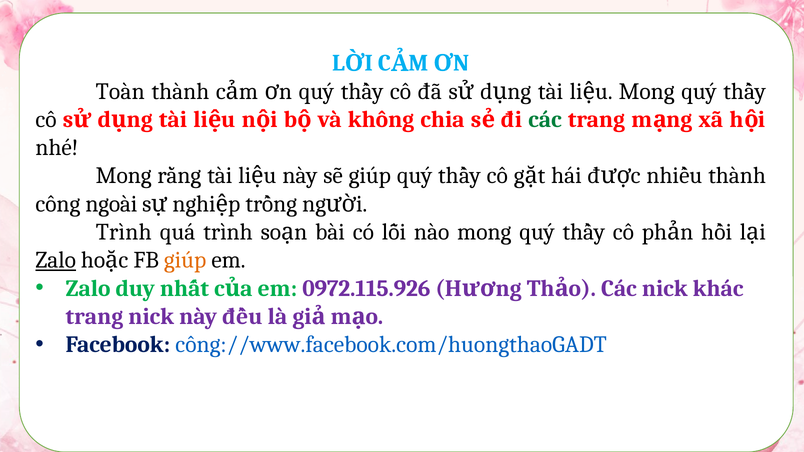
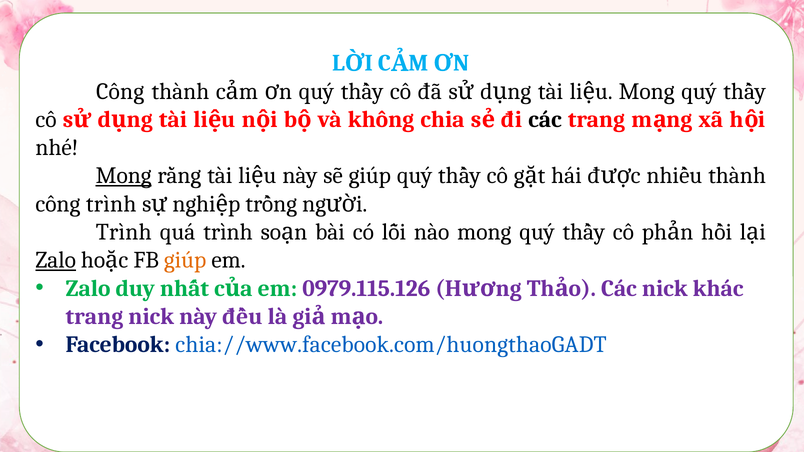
Toàn at (120, 91): Toàn -> Công
các at (545, 120) colour: green -> black
Mong at (124, 176) underline: none -> present
công ngoài: ngoài -> trình
0972.115.926: 0972.115.926 -> 0979.115.126
công://www.facebook.com/huongthaoGADT: công://www.facebook.com/huongthaoGADT -> chia://www.facebook.com/huongthaoGADT
